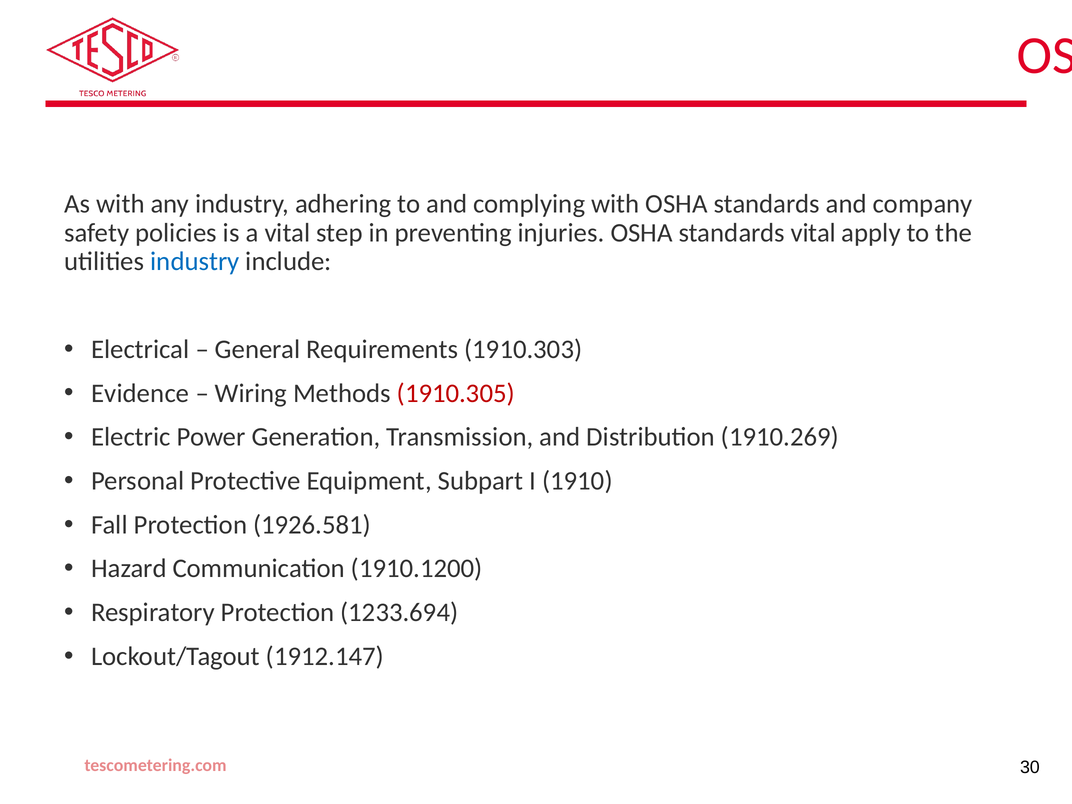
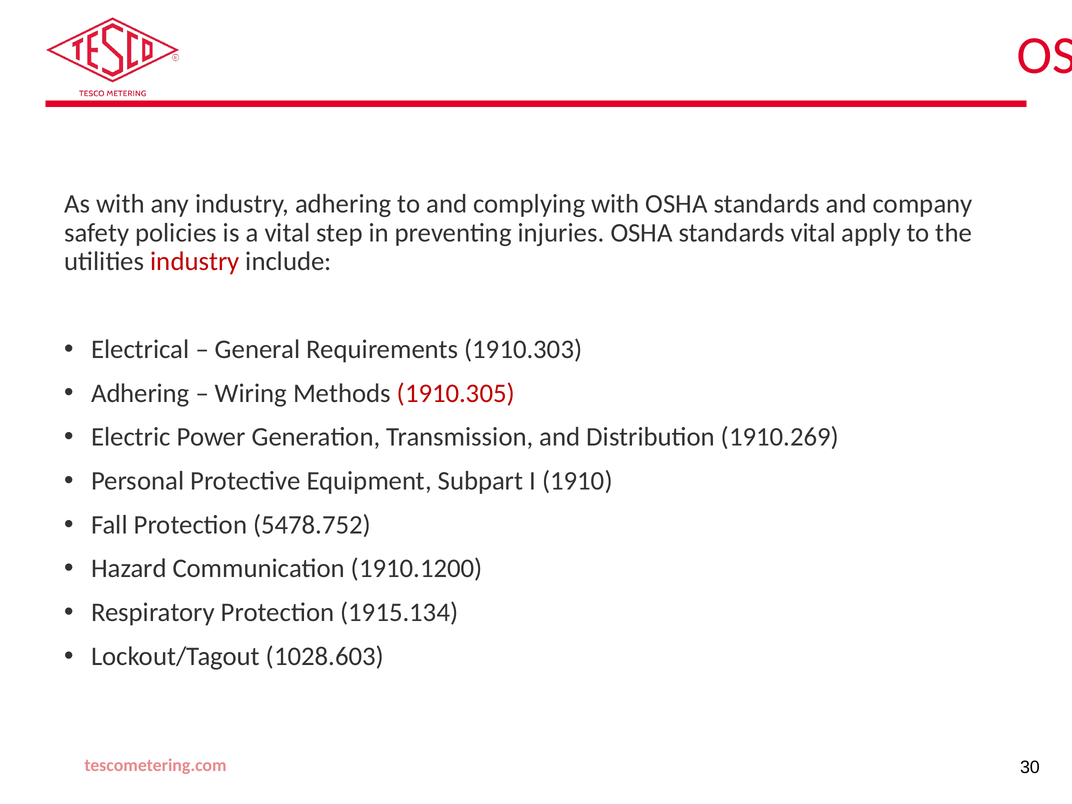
industry at (195, 262) colour: blue -> red
Evidence at (140, 393): Evidence -> Adhering
1926.581: 1926.581 -> 5478.752
1233.694: 1233.694 -> 1915.134
1912.147: 1912.147 -> 1028.603
